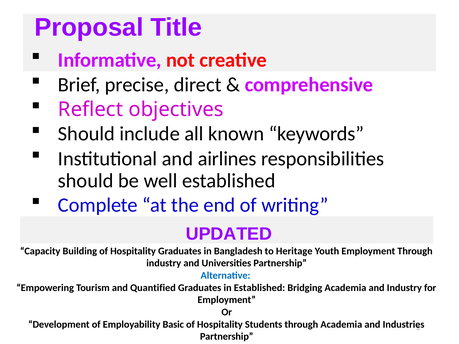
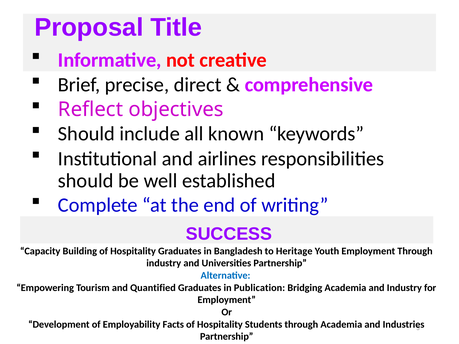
UPDATED: UPDATED -> SUCCESS
in Established: Established -> Publication
Basic: Basic -> Facts
